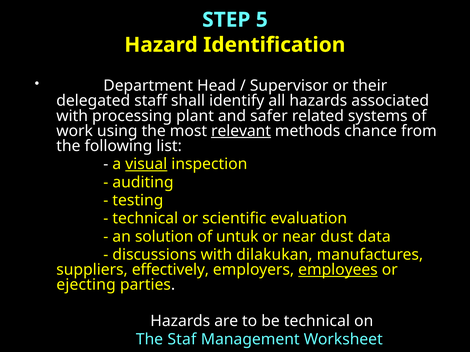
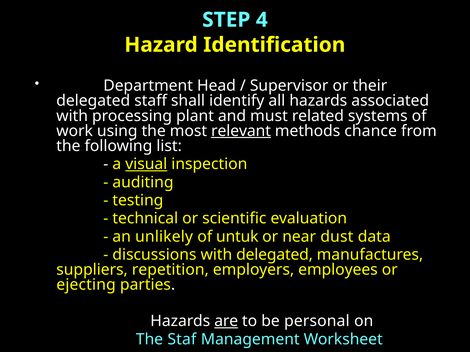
5: 5 -> 4
safer: safer -> must
solution: solution -> unlikely
with dilakukan: dilakukan -> delegated
effectively: effectively -> repetition
employees underline: present -> none
are underline: none -> present
be technical: technical -> personal
